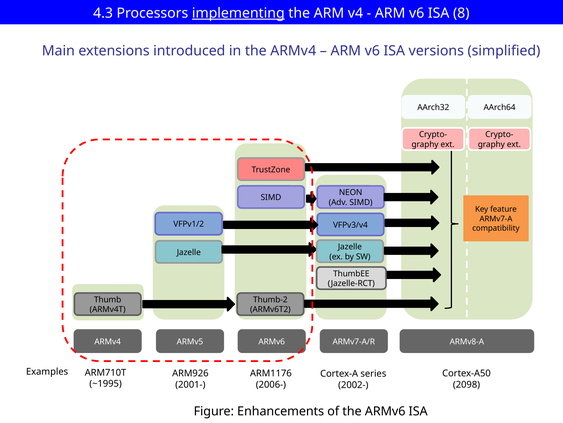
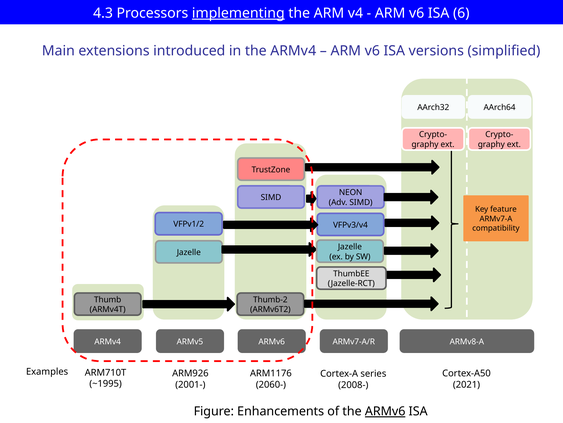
8: 8 -> 6
2006-: 2006- -> 2060-
2098: 2098 -> 2021
2002-: 2002- -> 2008-
ARMv6 at (385, 411) underline: none -> present
